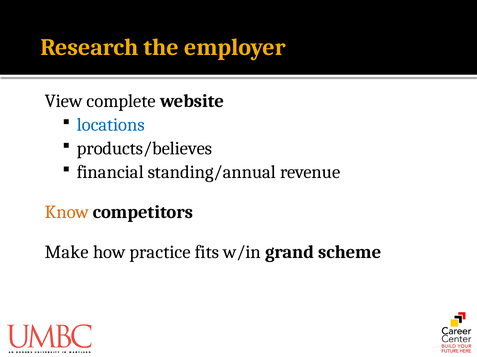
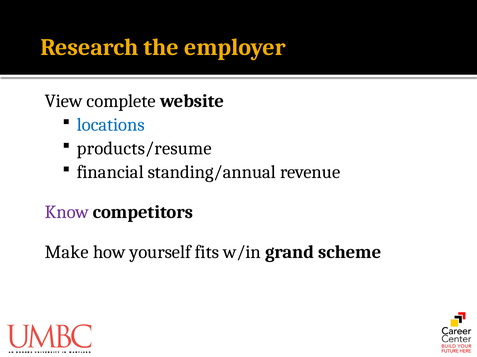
products/believes: products/believes -> products/resume
Know colour: orange -> purple
practice: practice -> yourself
